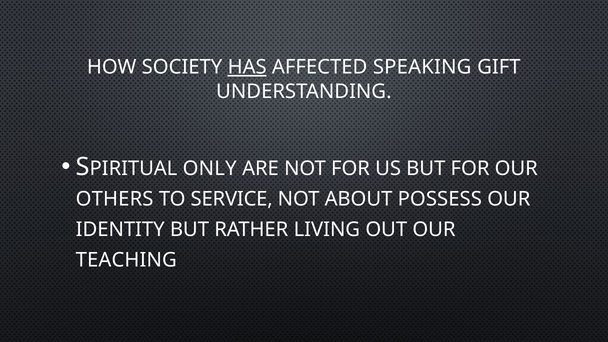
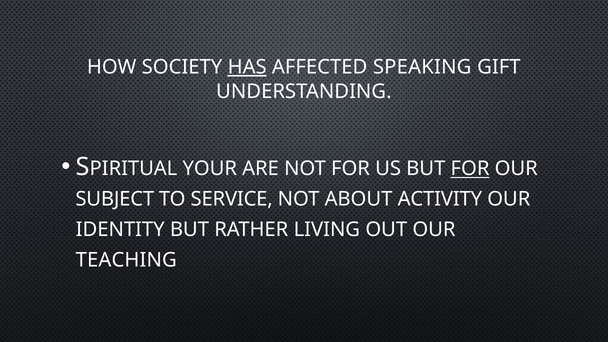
ONLY: ONLY -> YOUR
FOR at (470, 169) underline: none -> present
OTHERS: OTHERS -> SUBJECT
POSSESS: POSSESS -> ACTIVITY
